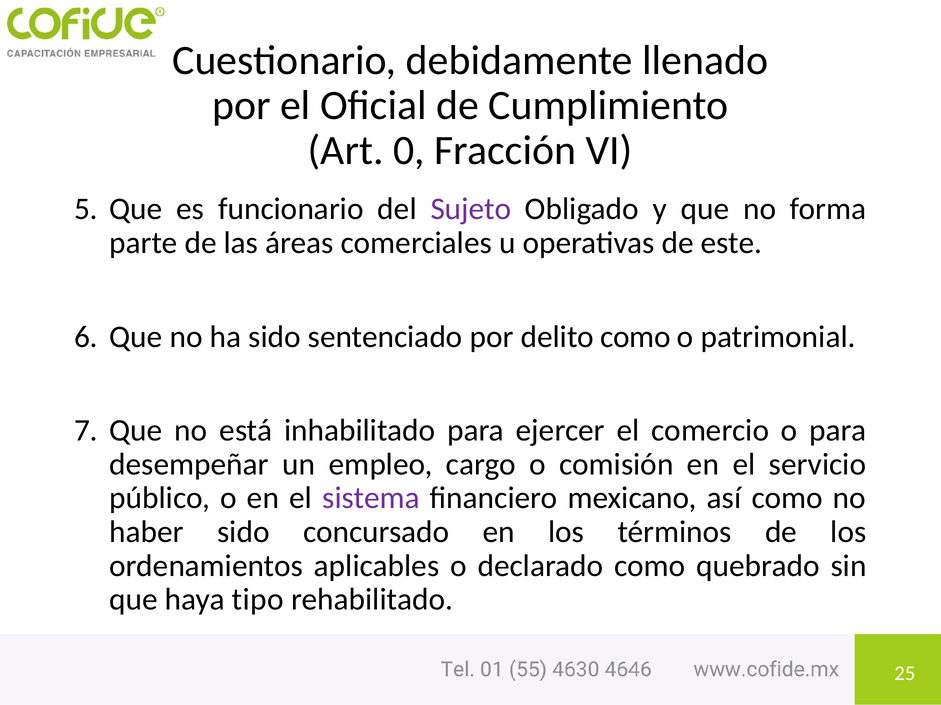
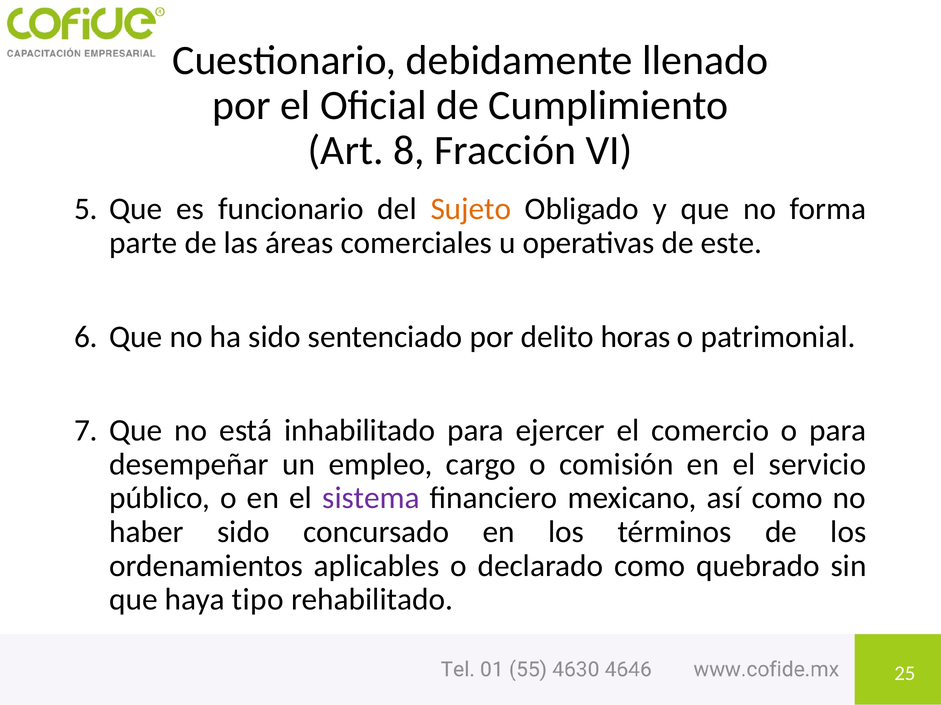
0: 0 -> 8
Sujeto colour: purple -> orange
delito como: como -> horas
